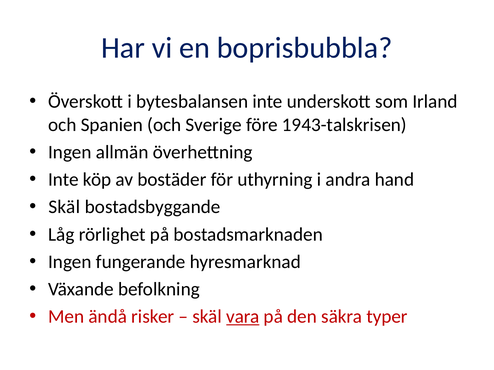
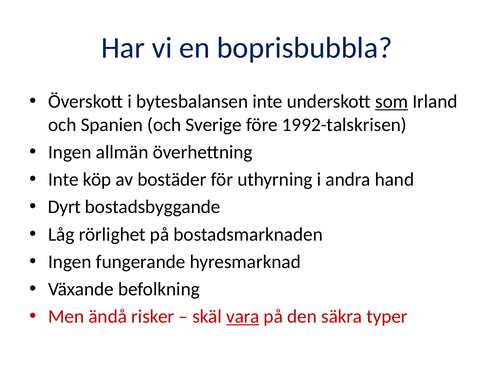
som underline: none -> present
1943-talskrisen: 1943-talskrisen -> 1992-talskrisen
Skäl at (64, 207): Skäl -> Dyrt
